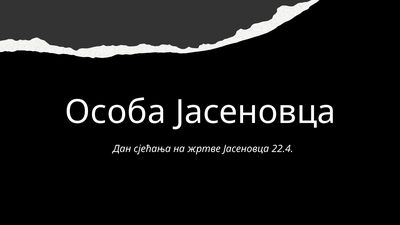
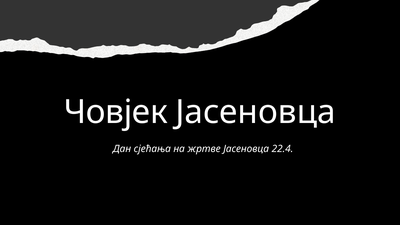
Особа: Особа -> Човјек
